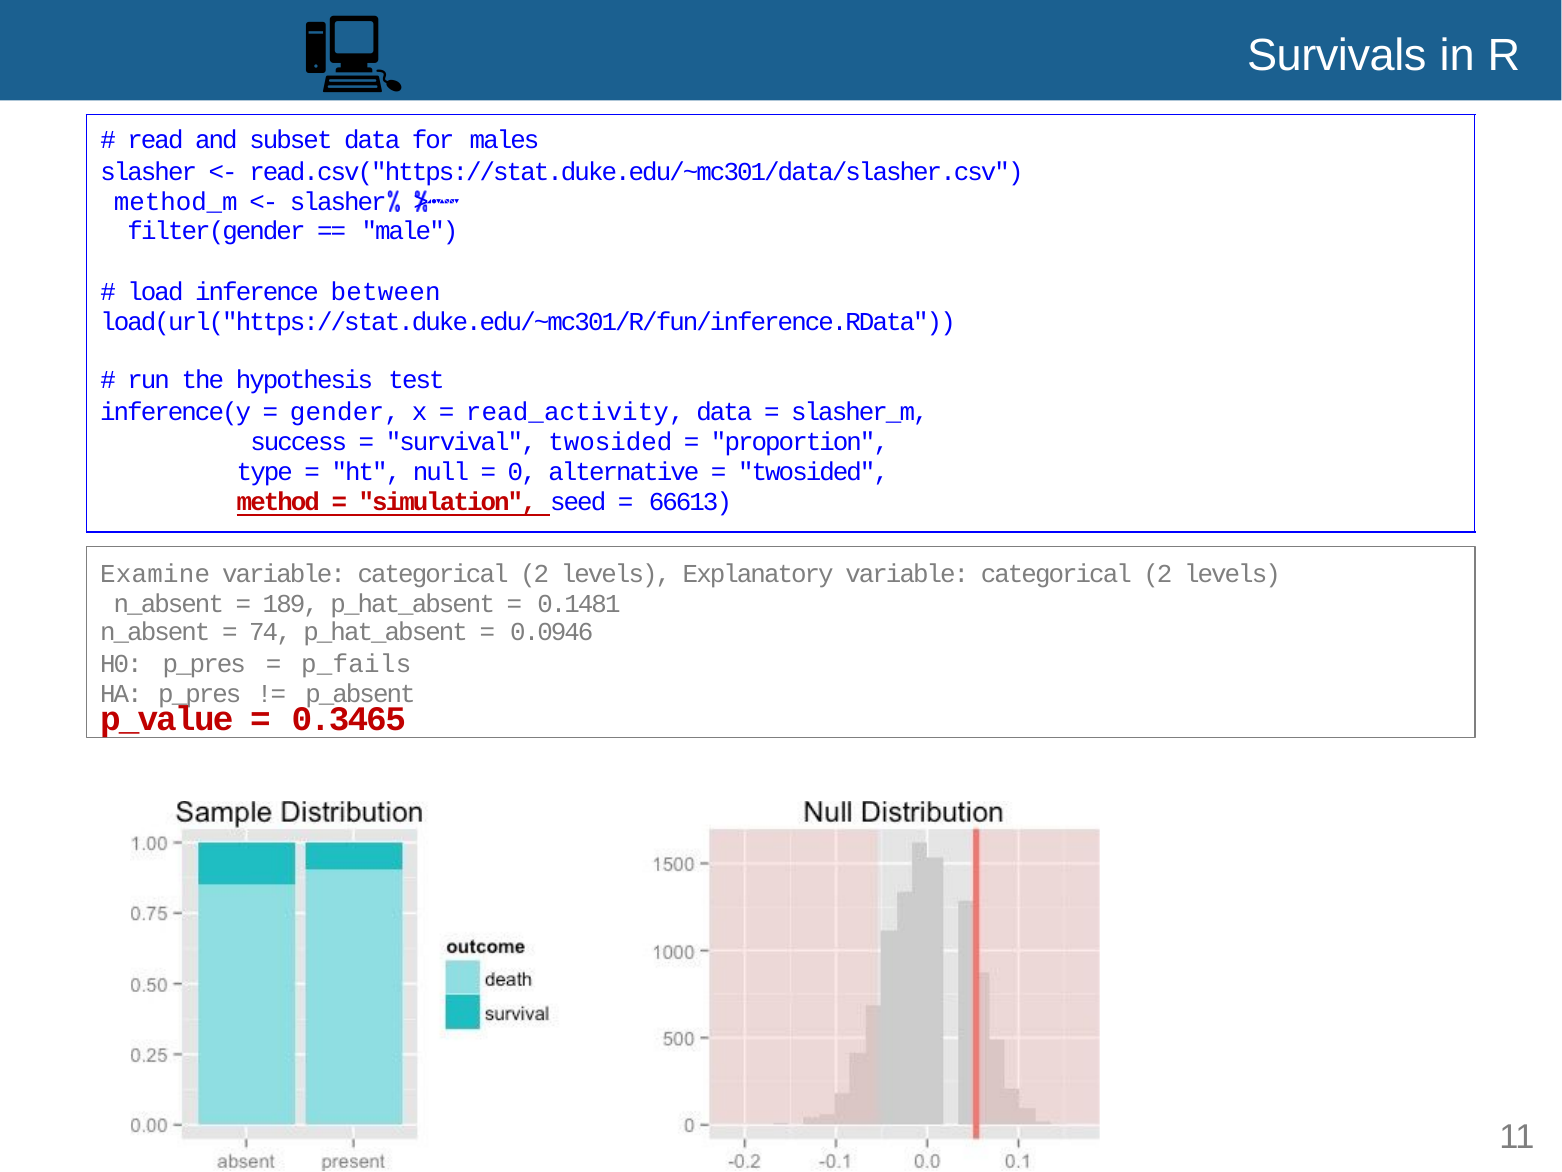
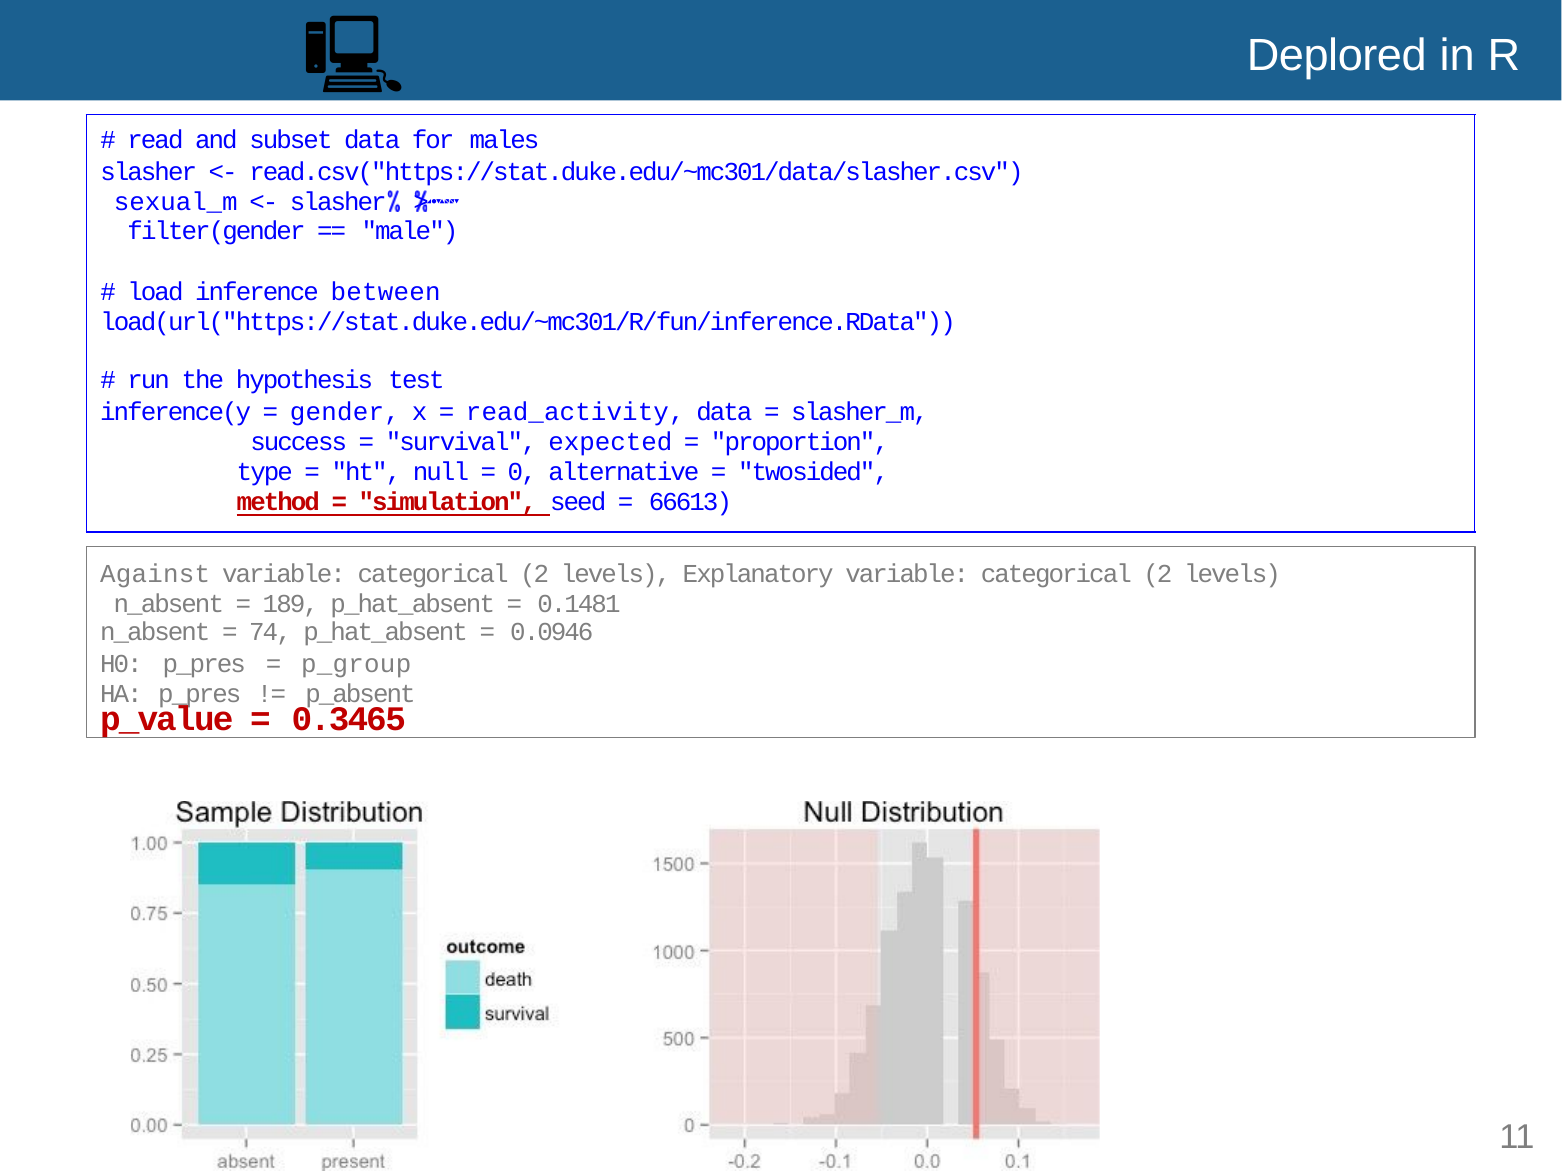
Survivals: Survivals -> Deplored
method_m: method_m -> sexual_m
survival twosided: twosided -> expected
Examine: Examine -> Against
p_fails: p_fails -> p_group
